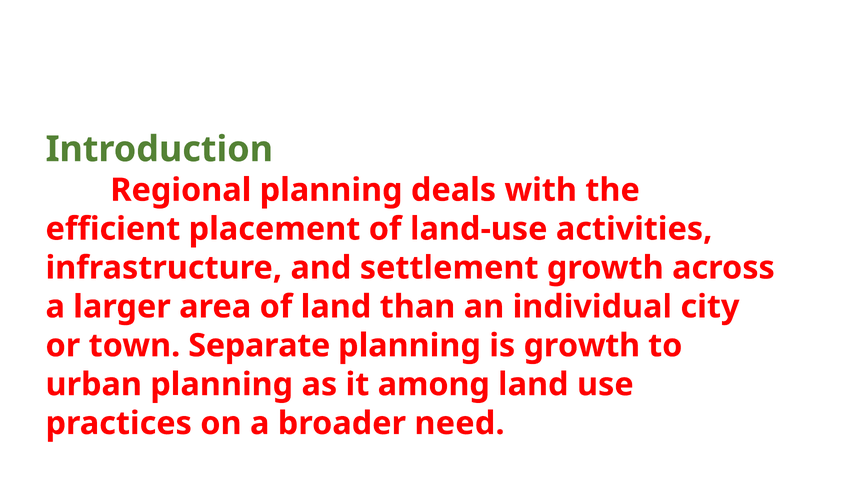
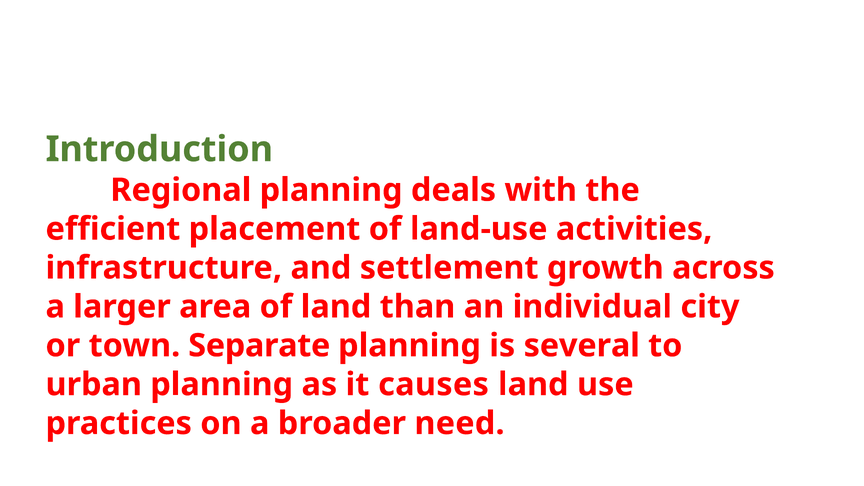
is growth: growth -> several
among: among -> causes
